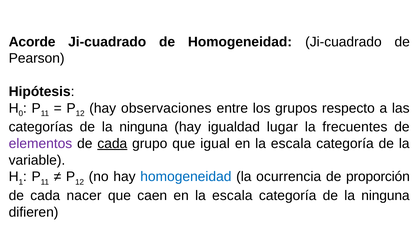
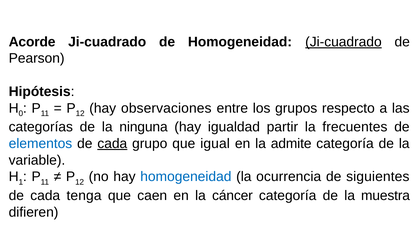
Ji-cuadrado at (343, 42) underline: none -> present
lugar: lugar -> partir
elementos colour: purple -> blue
escala at (291, 143): escala -> admite
proporción: proporción -> siguientes
nacer: nacer -> tenga
caen en la escala: escala -> cáncer
categoría de la ninguna: ninguna -> muestra
